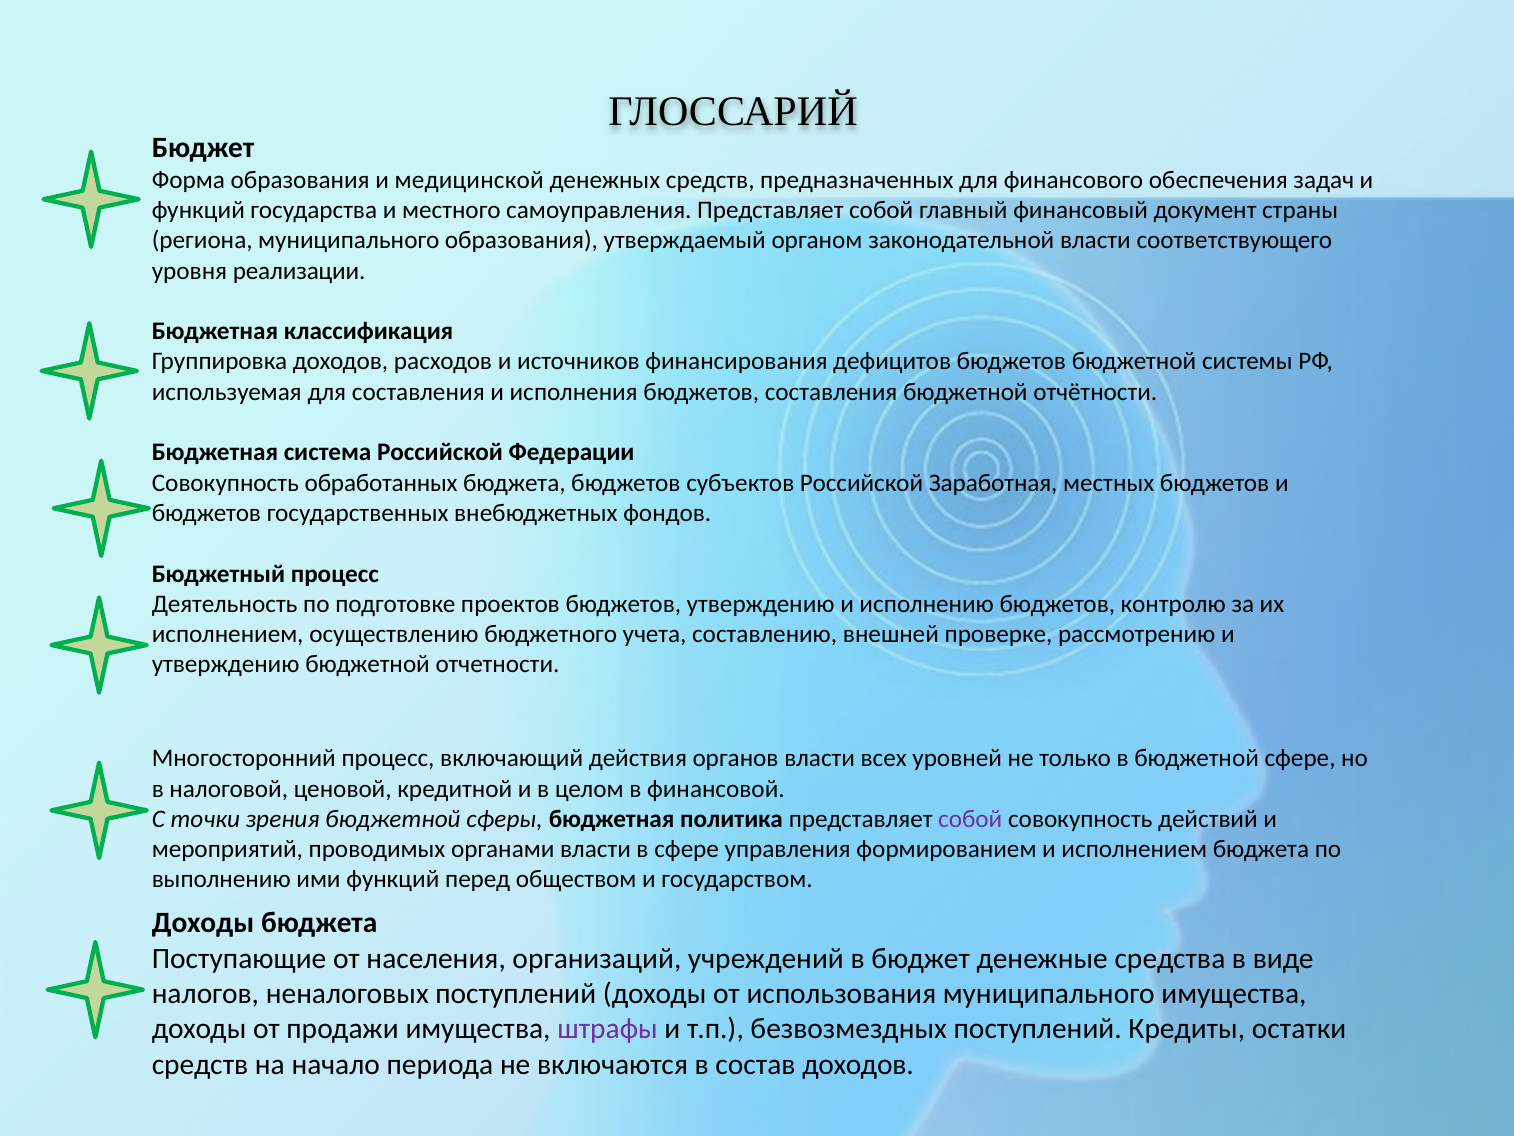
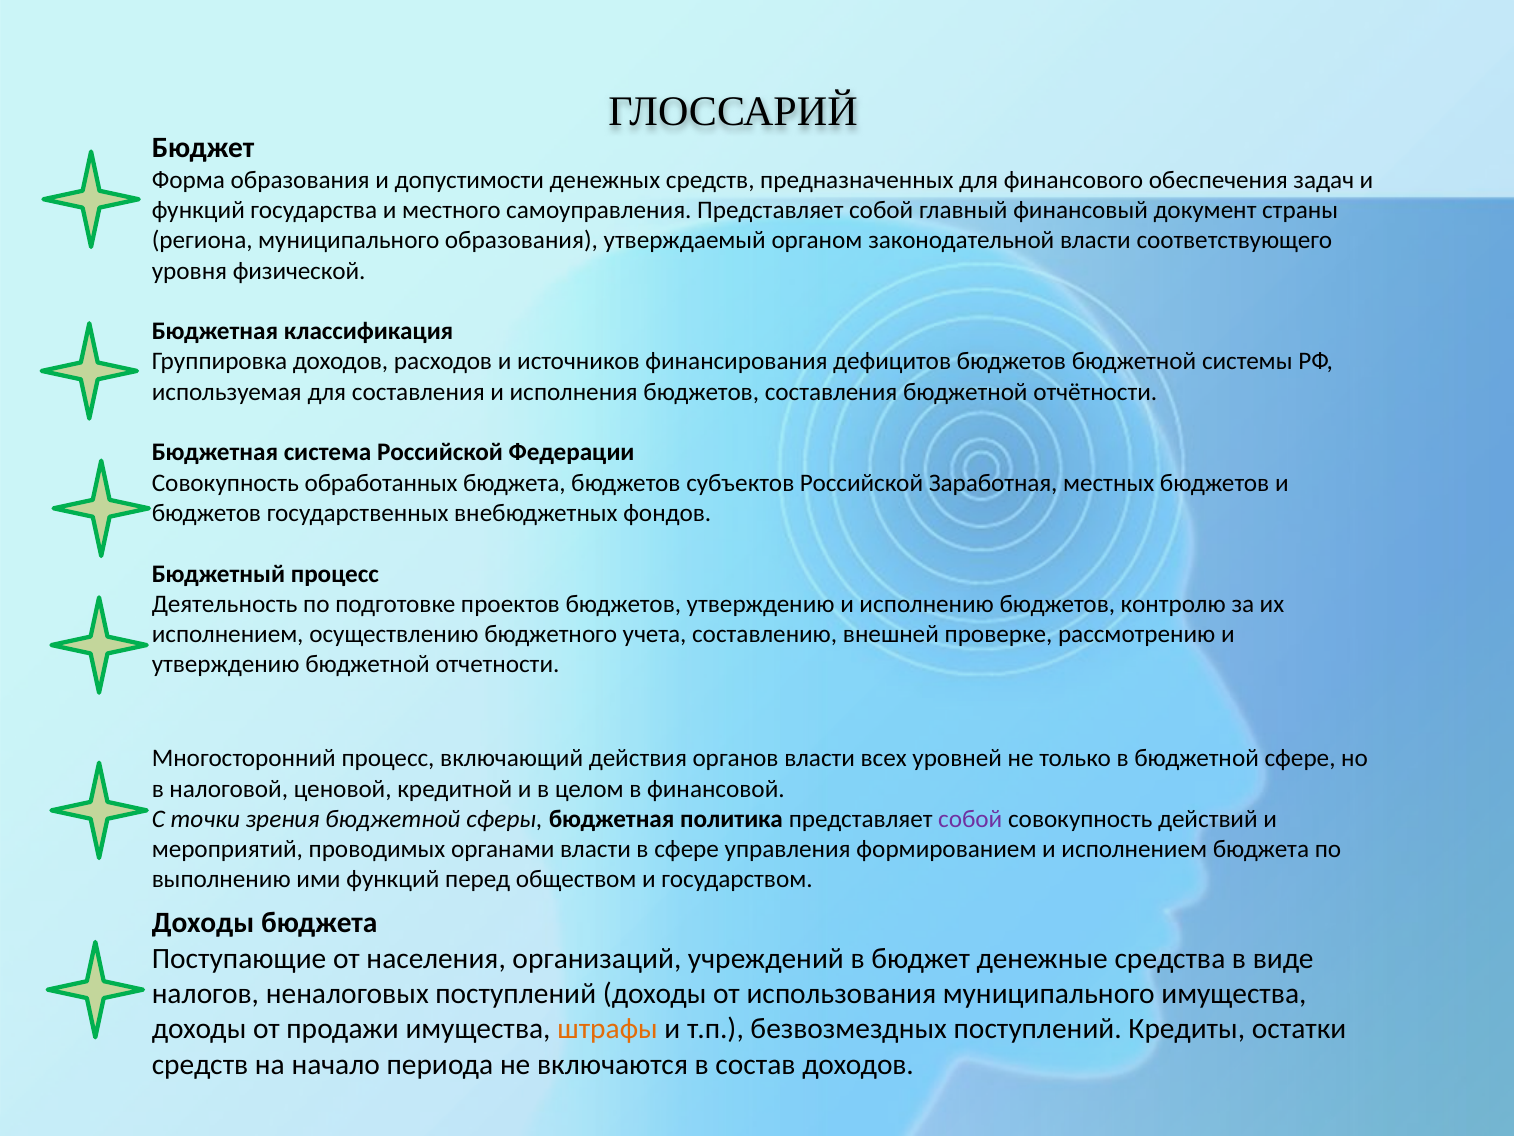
медицинской: медицинской -> допустимости
реализации: реализации -> физической
штрафы colour: purple -> orange
